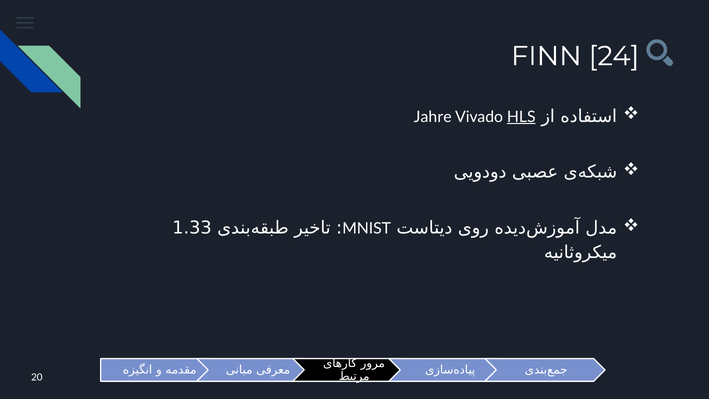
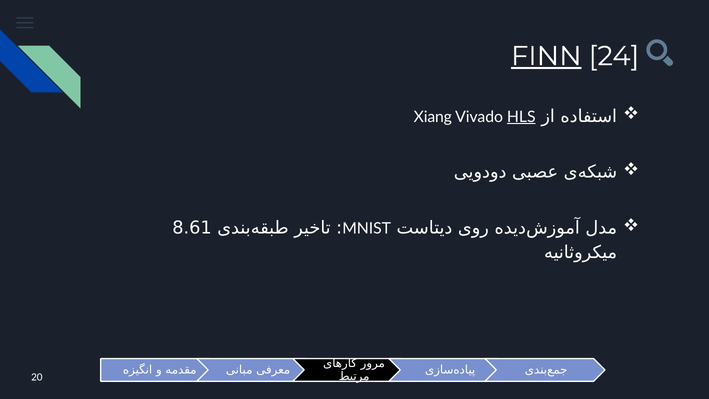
FINN underline: none -> present
Jahre: Jahre -> Xiang
1.33: 1.33 -> 8.61
